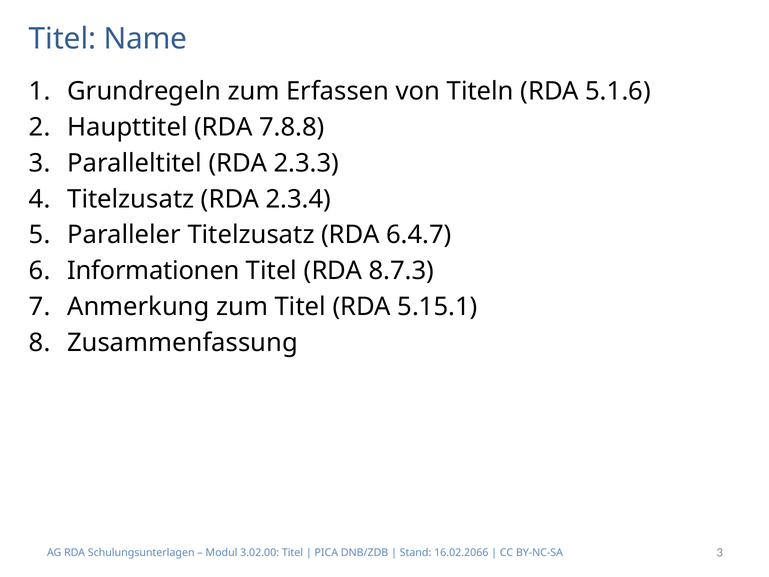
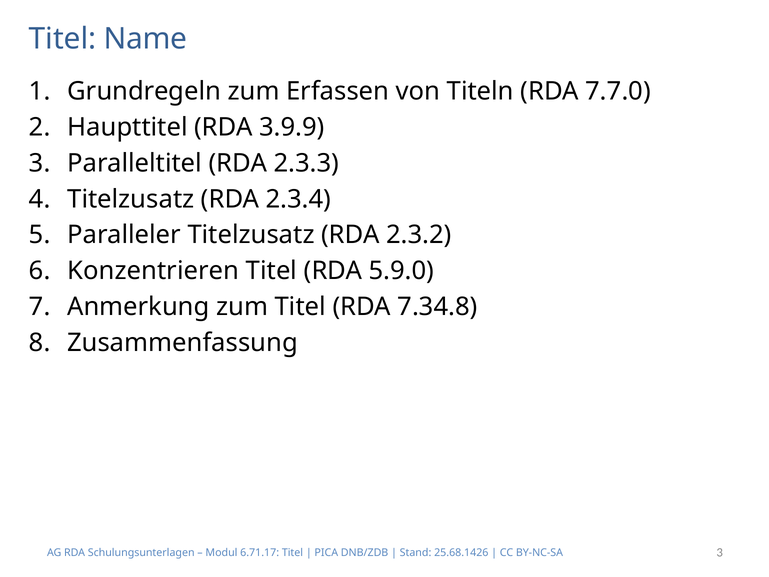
5.1.6: 5.1.6 -> 7.7.0
7.8.8: 7.8.8 -> 3.9.9
6.4.7: 6.4.7 -> 2.3.2
Informationen: Informationen -> Konzentrieren
8.7.3: 8.7.3 -> 5.9.0
5.15.1: 5.15.1 -> 7.34.8
3.02.00: 3.02.00 -> 6.71.17
16.02.2066: 16.02.2066 -> 25.68.1426
